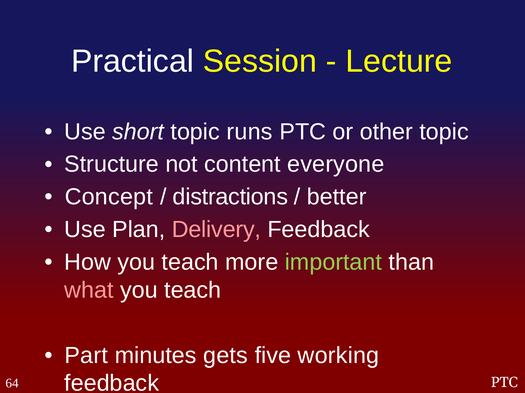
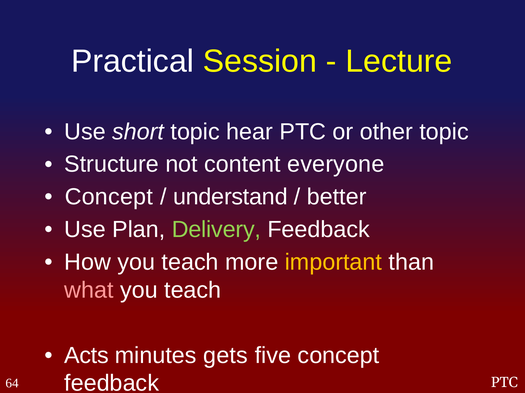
runs: runs -> hear
distractions: distractions -> understand
Delivery colour: pink -> light green
important colour: light green -> yellow
Part: Part -> Acts
five working: working -> concept
